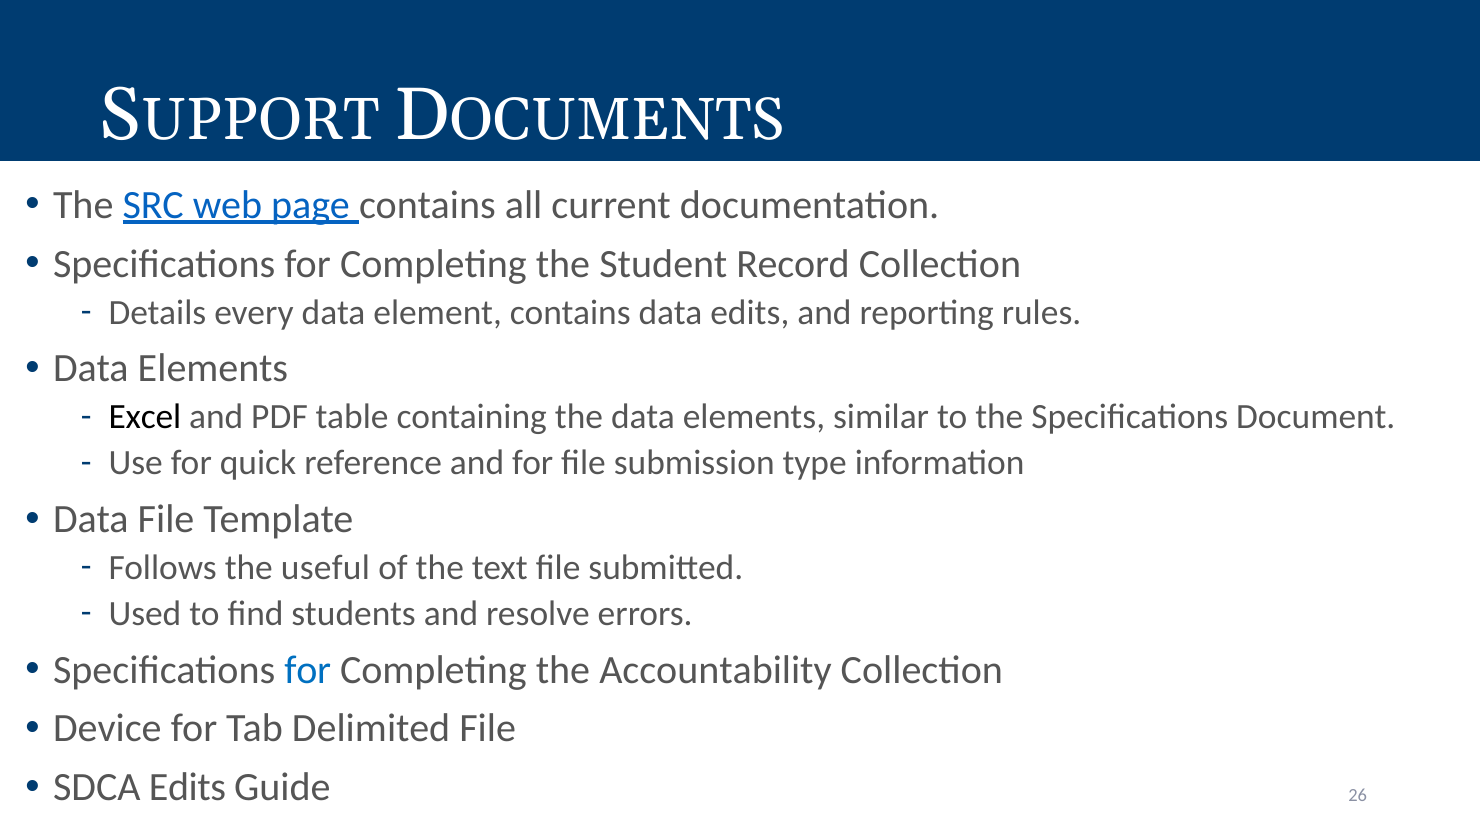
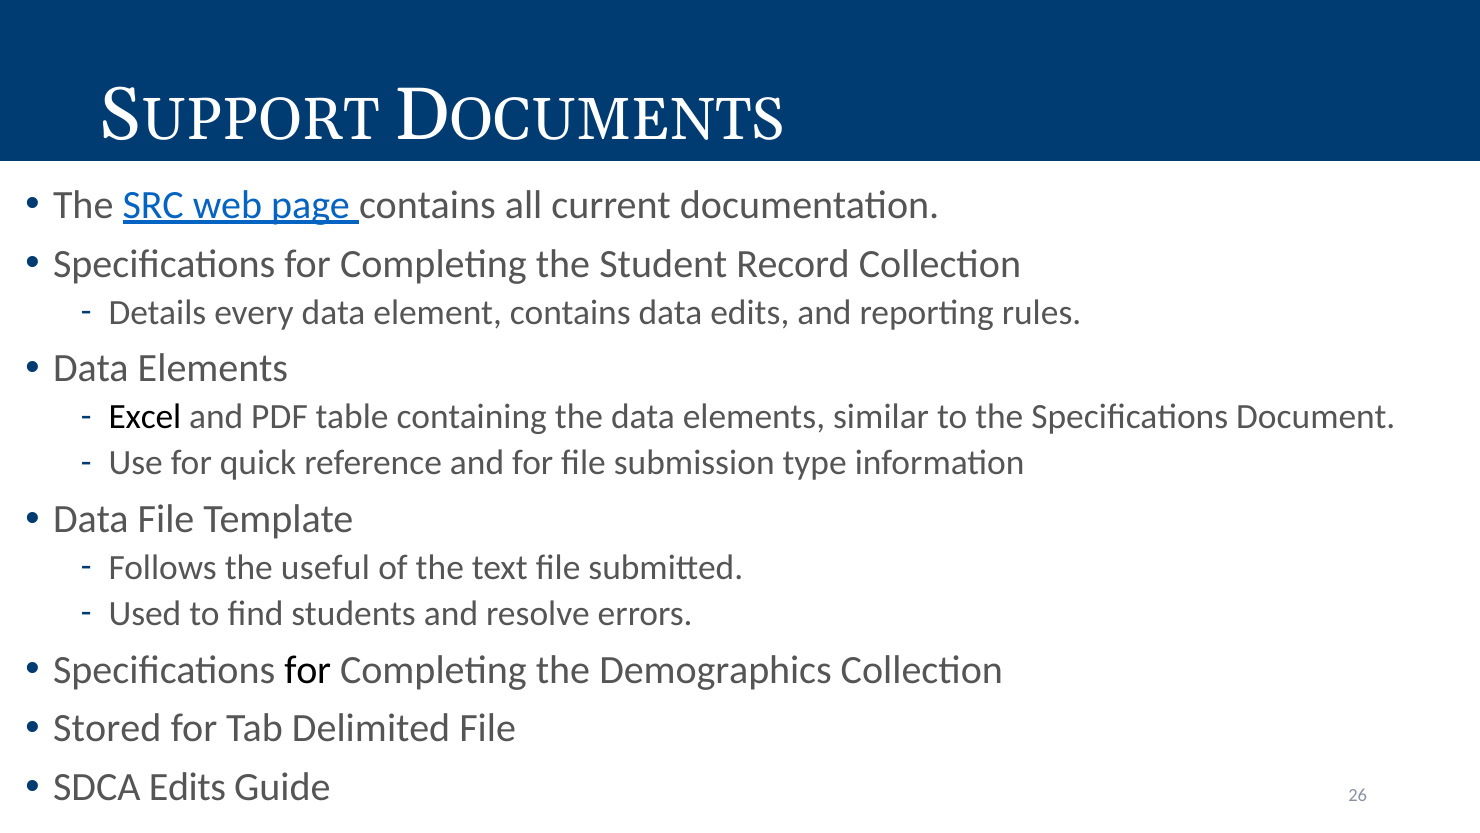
for at (308, 670) colour: blue -> black
Accountability: Accountability -> Demographics
Device: Device -> Stored
